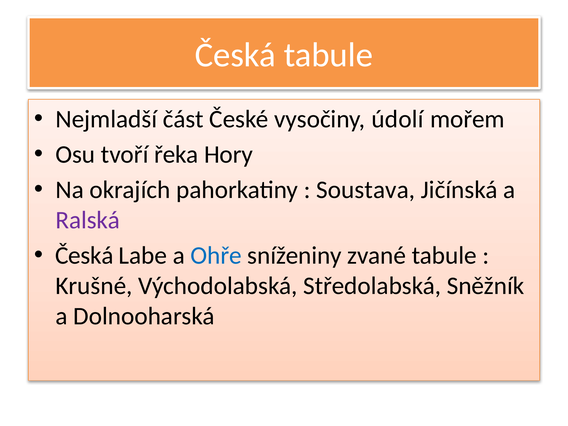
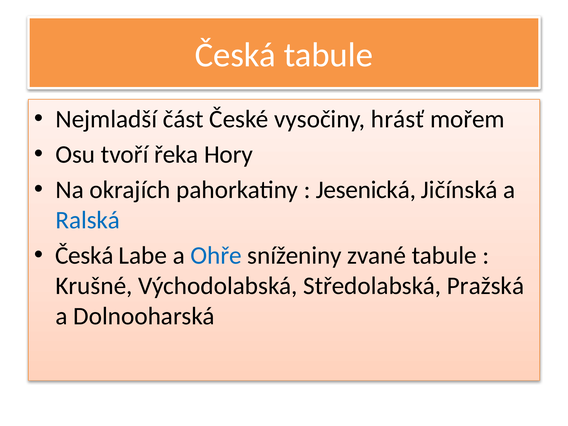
údolí: údolí -> hrásť
Soustava: Soustava -> Jesenická
Ralská colour: purple -> blue
Sněžník: Sněžník -> Pražská
